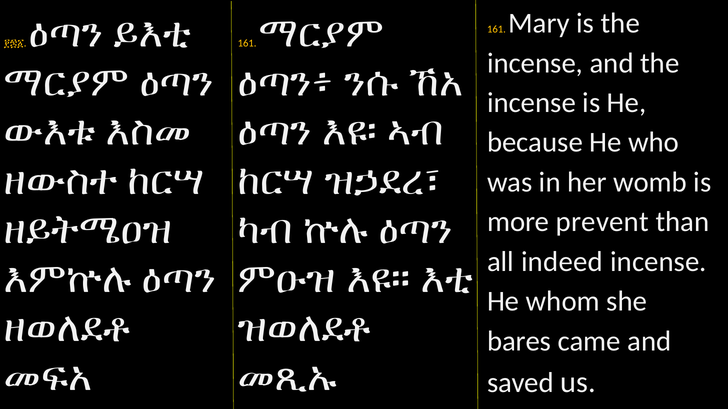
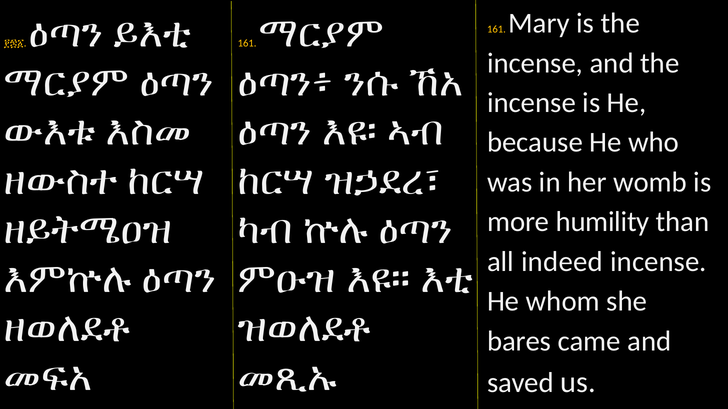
prevent: prevent -> humility
